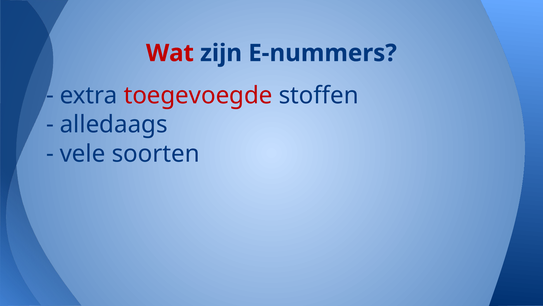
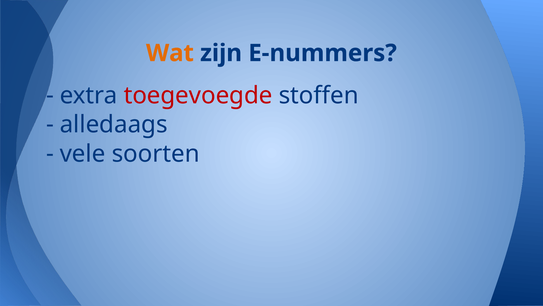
Wat colour: red -> orange
